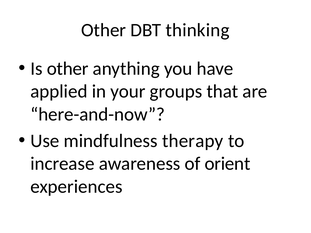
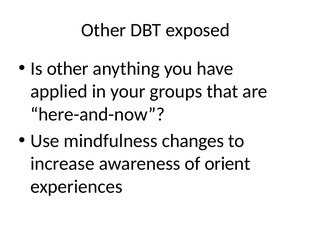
thinking: thinking -> exposed
therapy: therapy -> changes
